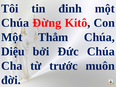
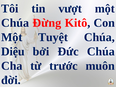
đinh: đinh -> vượt
Thẳm: Thẳm -> Tuyệt
